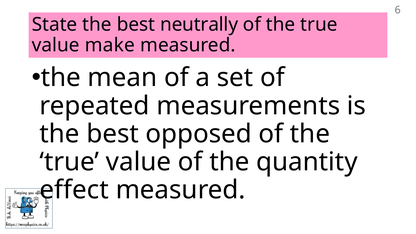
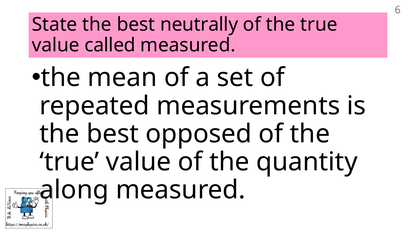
make: make -> called
effect: effect -> along
